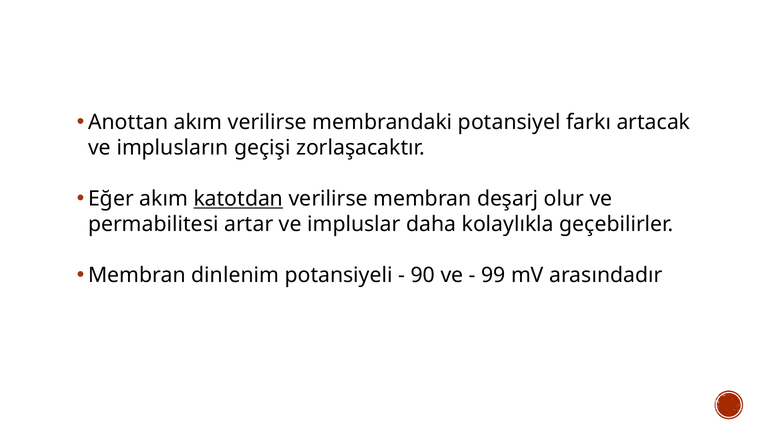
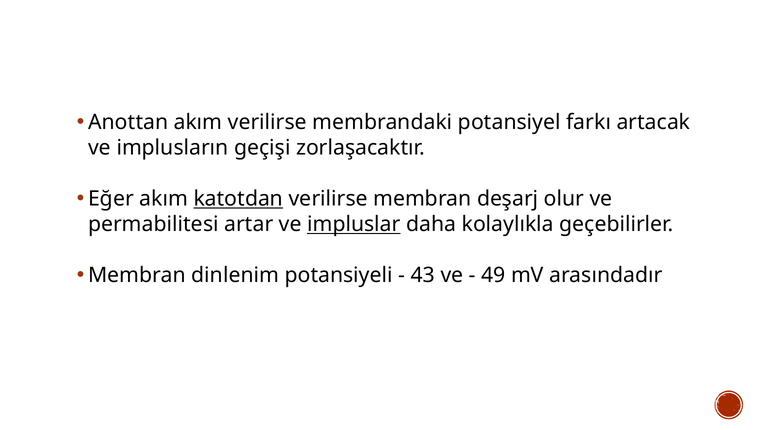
impluslar underline: none -> present
90: 90 -> 43
99: 99 -> 49
